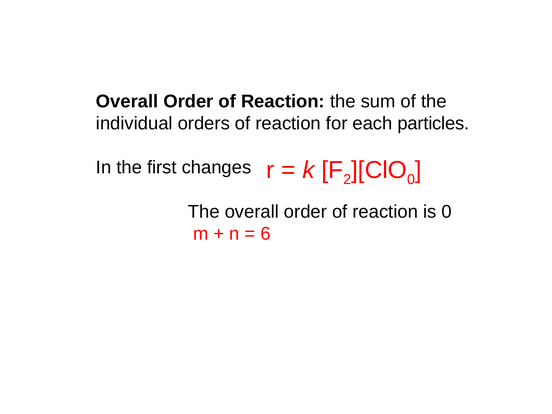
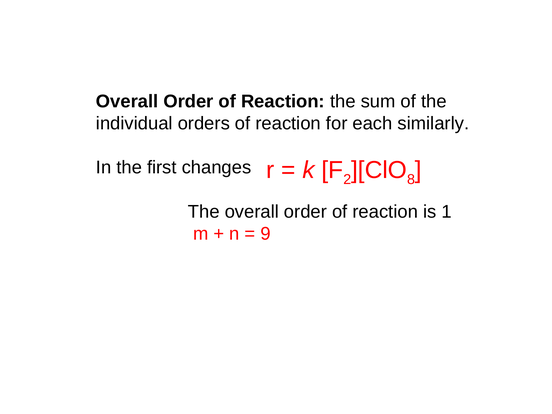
particles: particles -> similarly
0 at (411, 180): 0 -> 8
is 0: 0 -> 1
6: 6 -> 9
